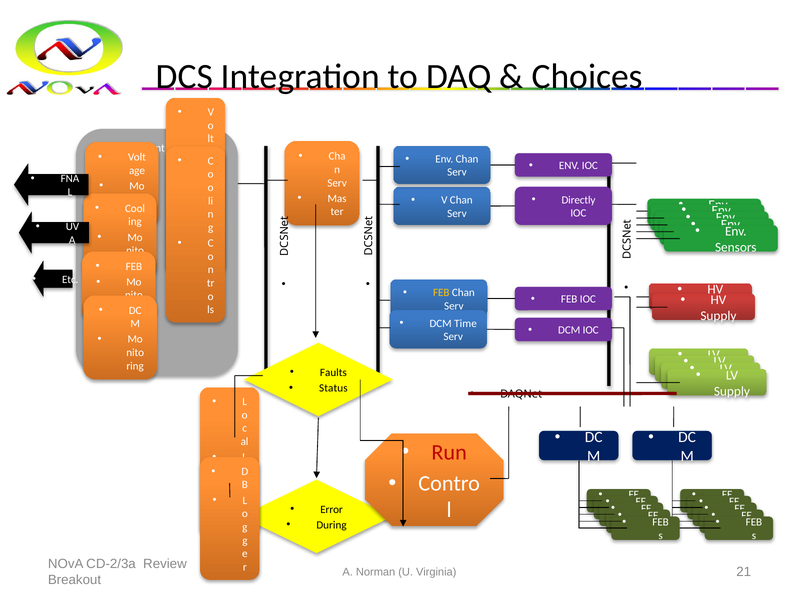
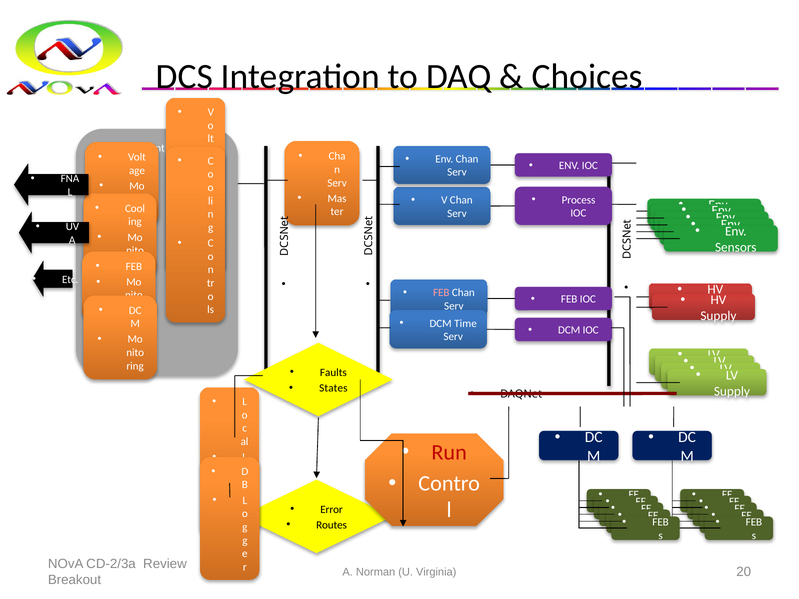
Directly: Directly -> Process
FEB at (441, 293) colour: yellow -> pink
Status: Status -> States
During: During -> Routes
21: 21 -> 20
